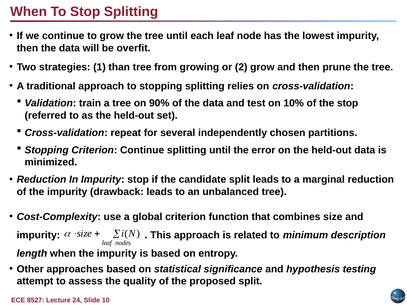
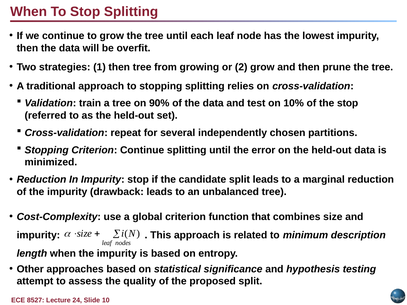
1 than: than -> then
